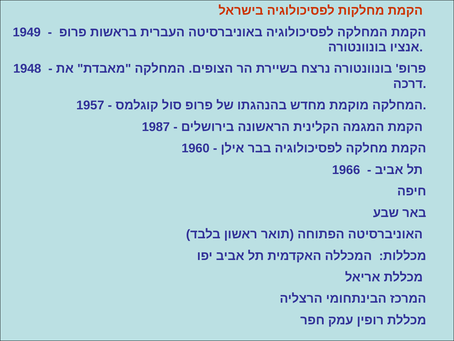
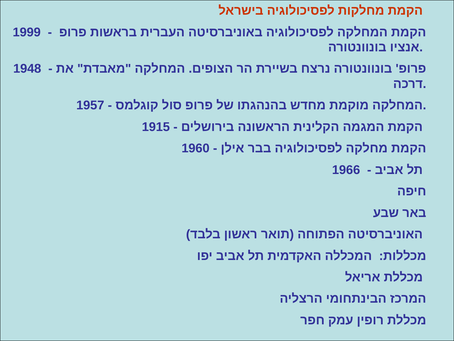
1949: 1949 -> 1999
1987: 1987 -> 1915
